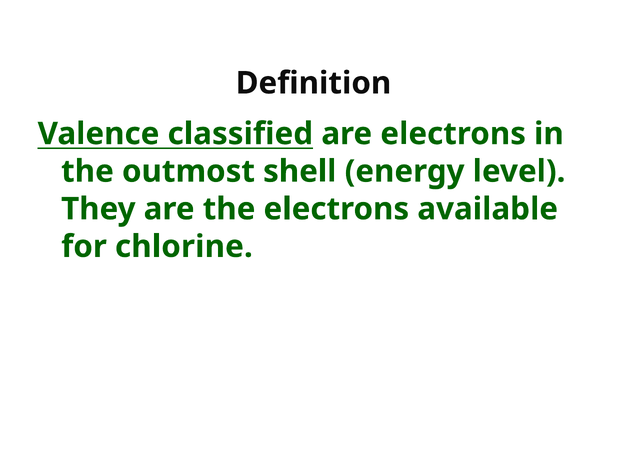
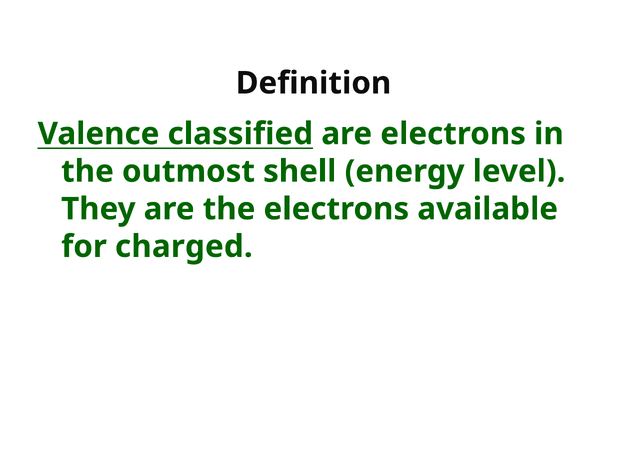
chlorine: chlorine -> charged
